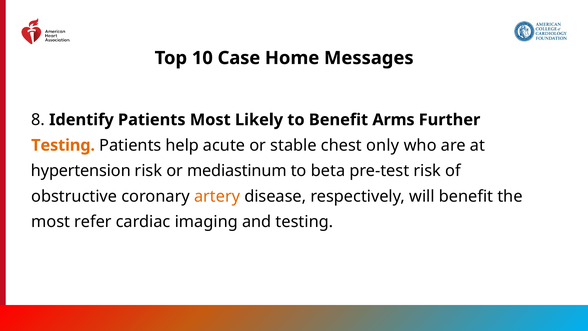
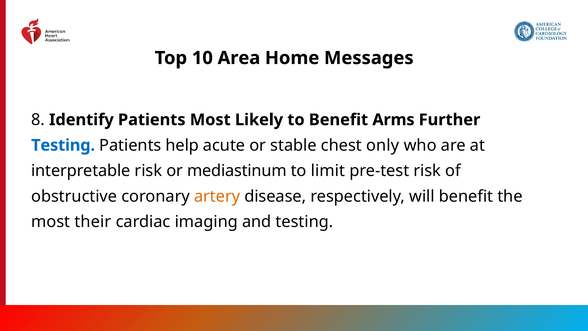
Case: Case -> Area
Testing at (63, 145) colour: orange -> blue
hypertension: hypertension -> interpretable
beta: beta -> limit
refer: refer -> their
